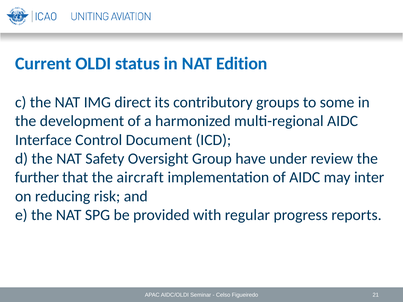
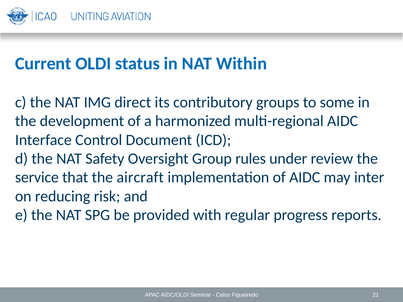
Edition: Edition -> Within
have: have -> rules
further: further -> service
